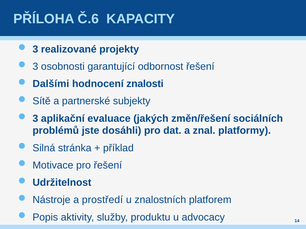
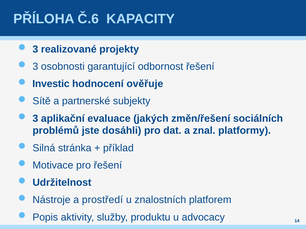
Dalšími: Dalšími -> Investic
znalosti: znalosti -> ověřuje
